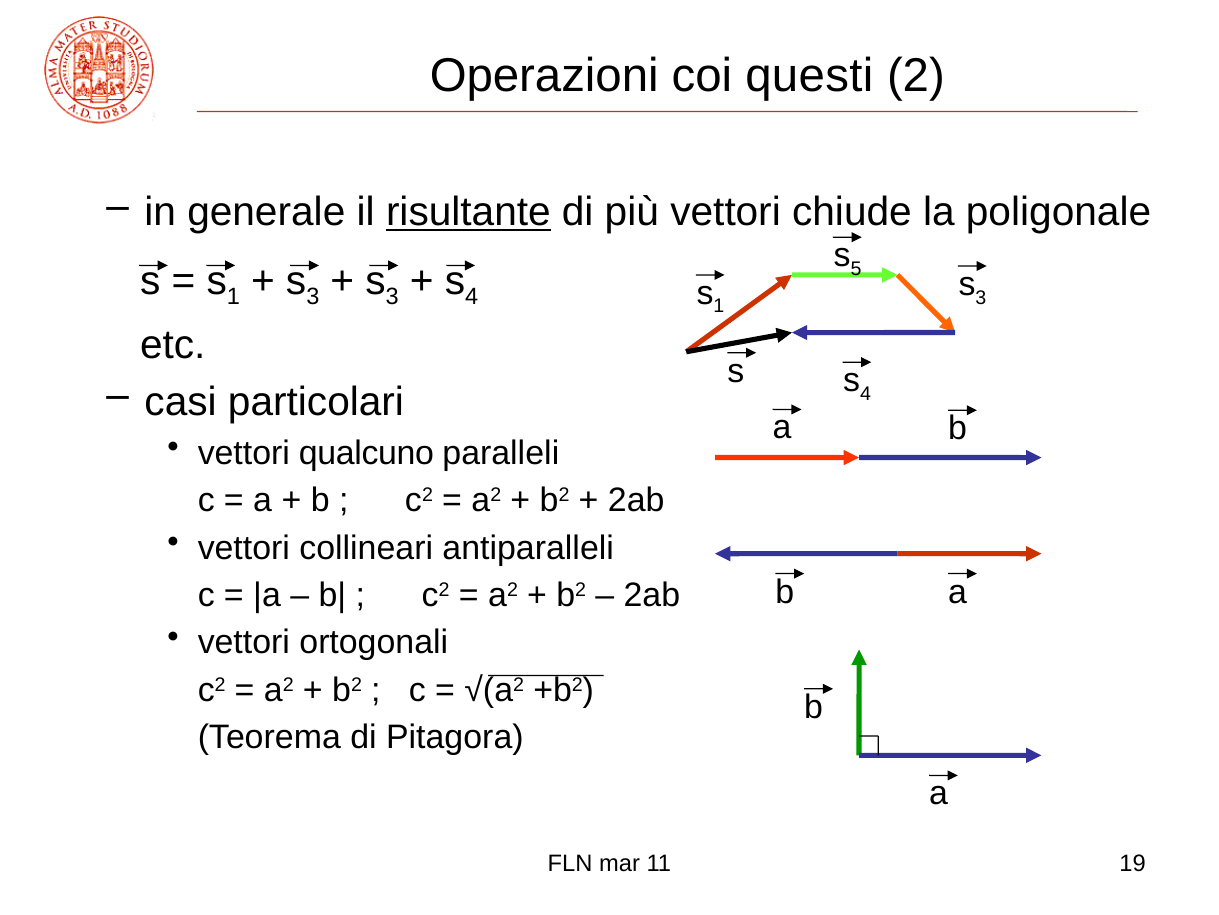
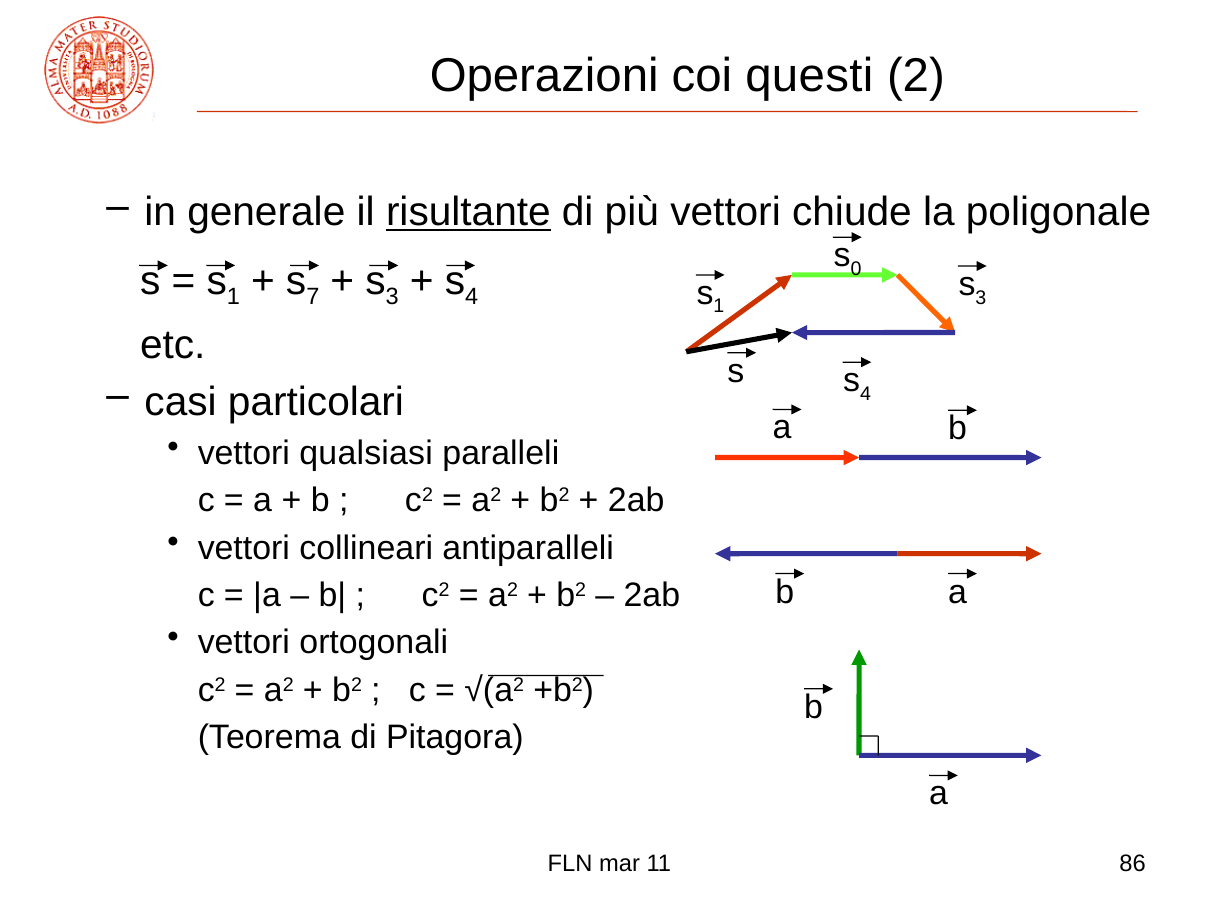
5: 5 -> 0
3 at (313, 297): 3 -> 7
qualcuno: qualcuno -> qualsiasi
19: 19 -> 86
